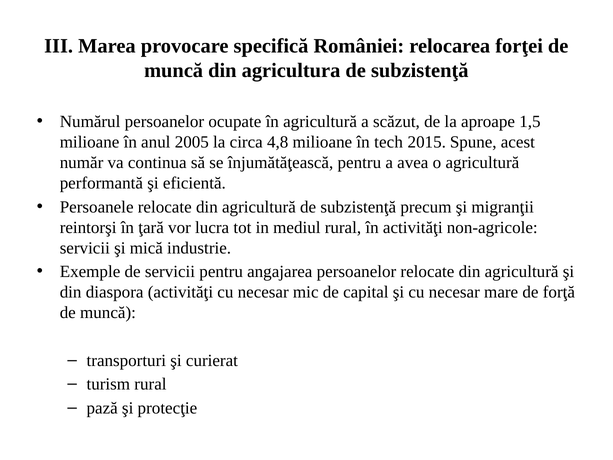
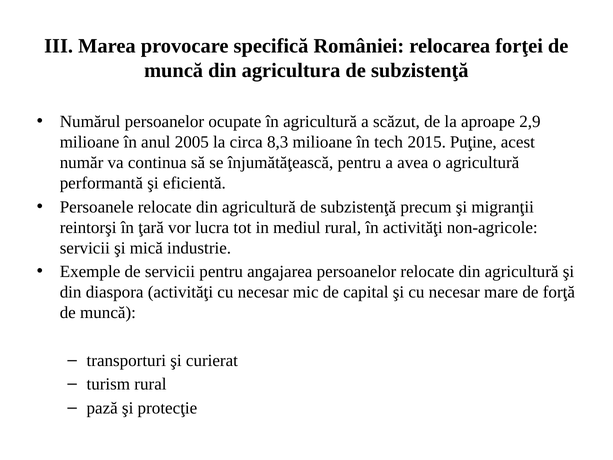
1,5: 1,5 -> 2,9
4,8: 4,8 -> 8,3
Spune: Spune -> Puţine
